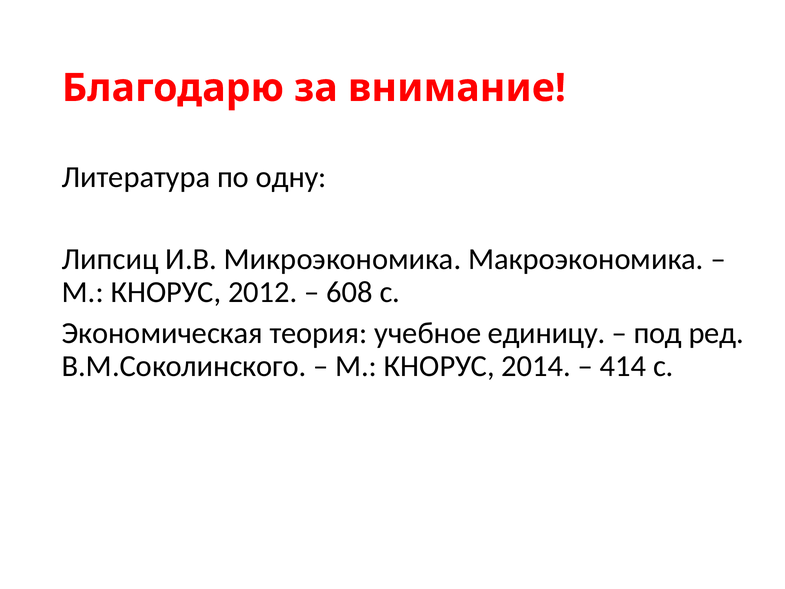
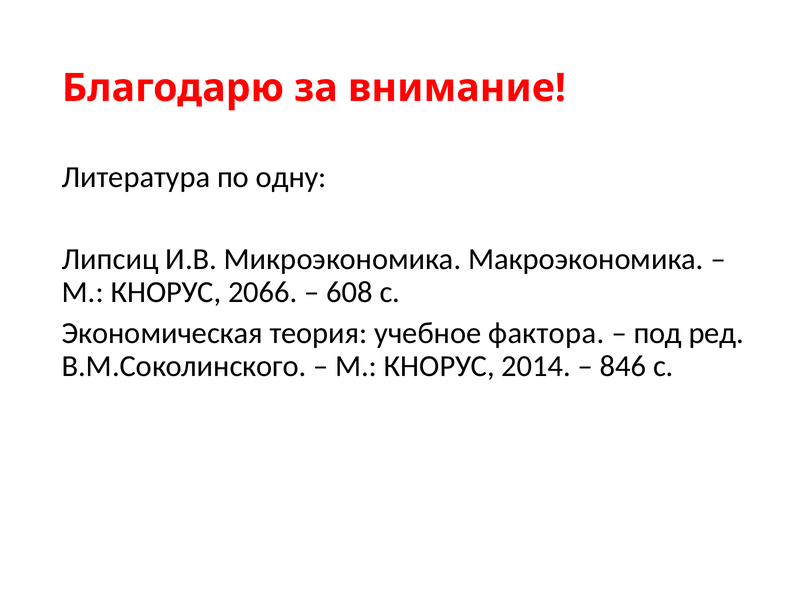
2012: 2012 -> 2066
единицу: единицу -> фактора
414: 414 -> 846
